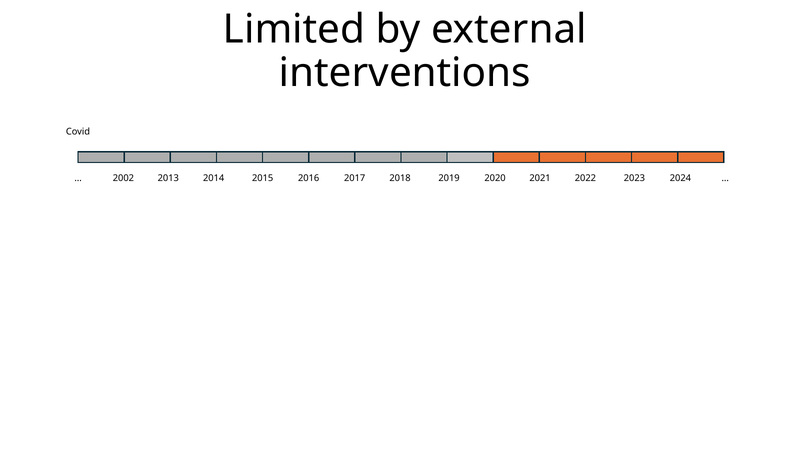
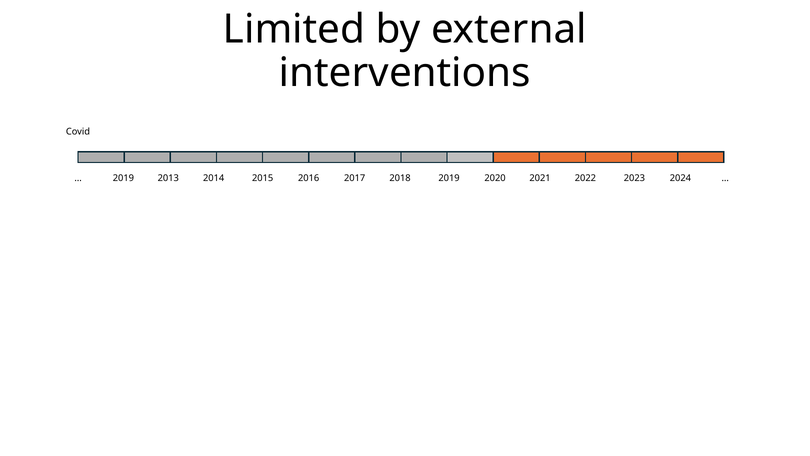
2002 at (123, 178): 2002 -> 2019
